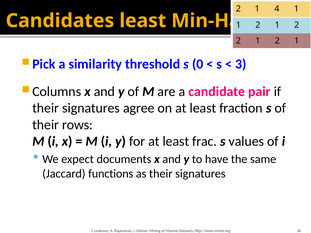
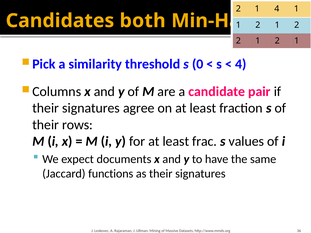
Candidates least: least -> both
3 at (241, 64): 3 -> 4
